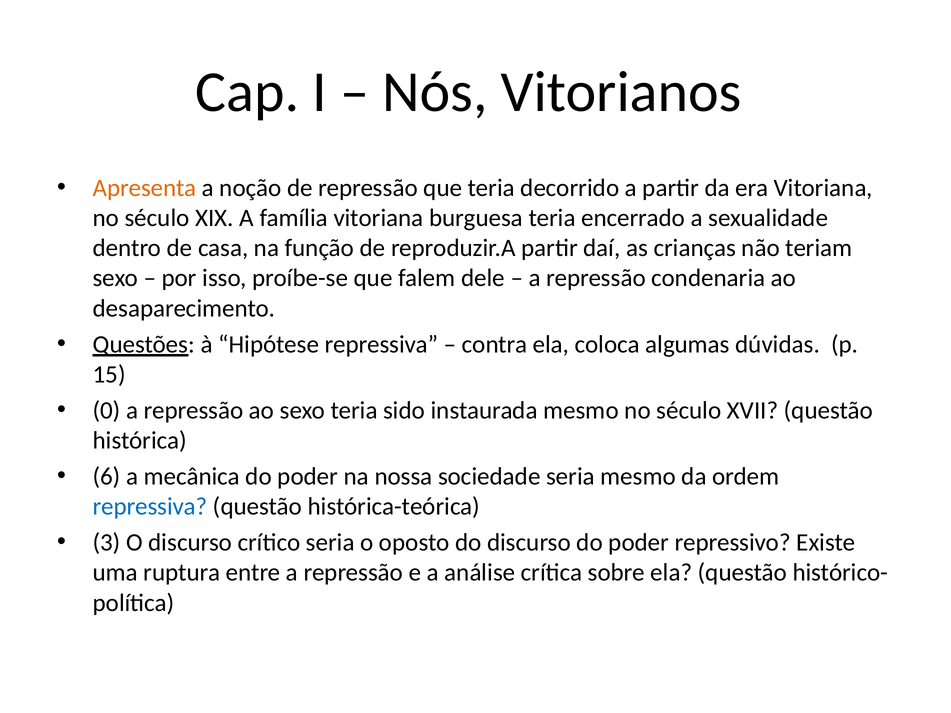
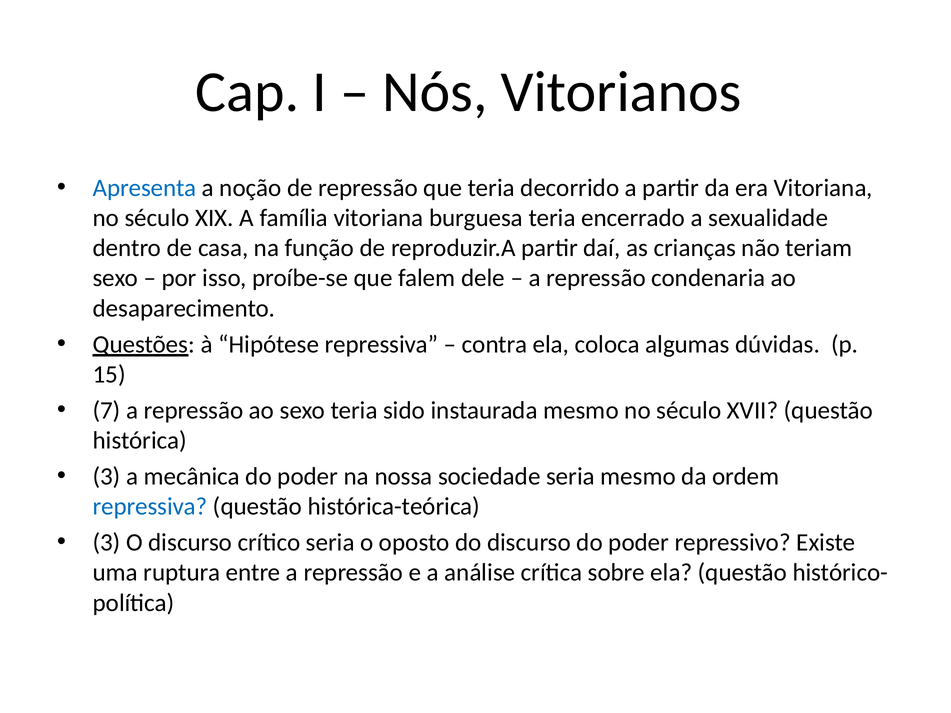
Apresenta colour: orange -> blue
0: 0 -> 7
6 at (107, 477): 6 -> 3
